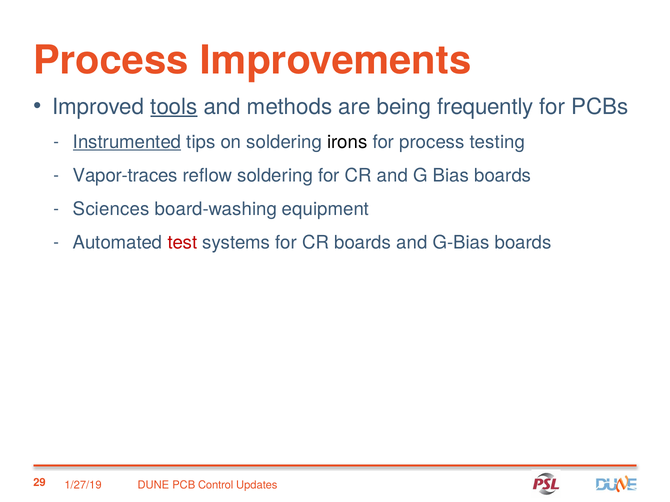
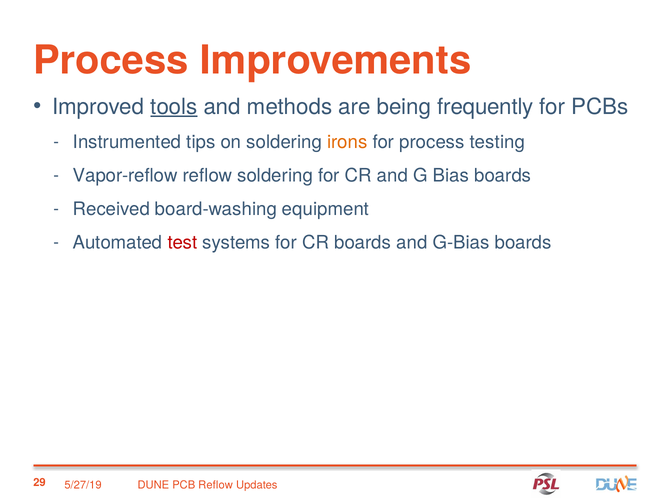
Instrumented underline: present -> none
irons colour: black -> orange
Vapor-traces: Vapor-traces -> Vapor-reflow
Sciences: Sciences -> Received
1/27/19: 1/27/19 -> 5/27/19
PCB Control: Control -> Reflow
